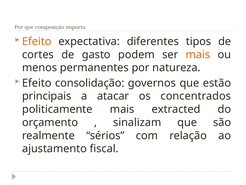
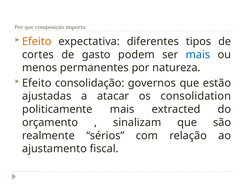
mais at (198, 54) colour: orange -> blue
principais: principais -> ajustadas
concentrados: concentrados -> consolidation
